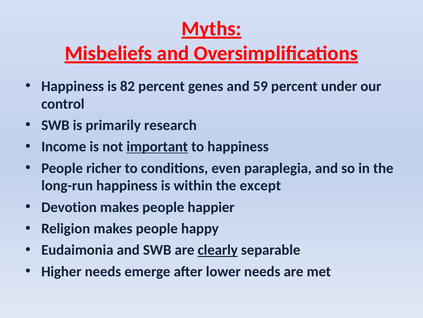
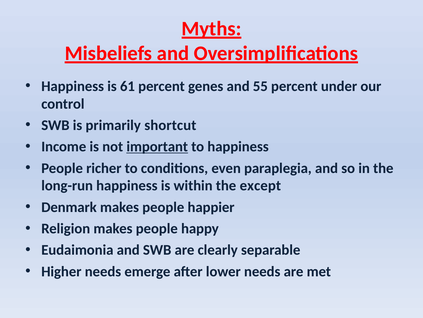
82: 82 -> 61
59: 59 -> 55
research: research -> shortcut
Devotion: Devotion -> Denmark
clearly underline: present -> none
